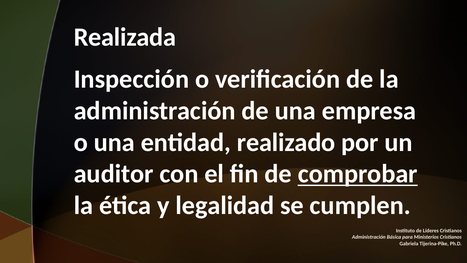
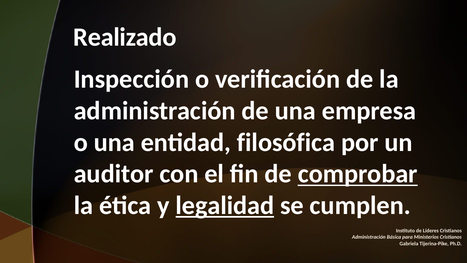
Realizada: Realizada -> Realizado
realizado: realizado -> filosófica
legalidad underline: none -> present
